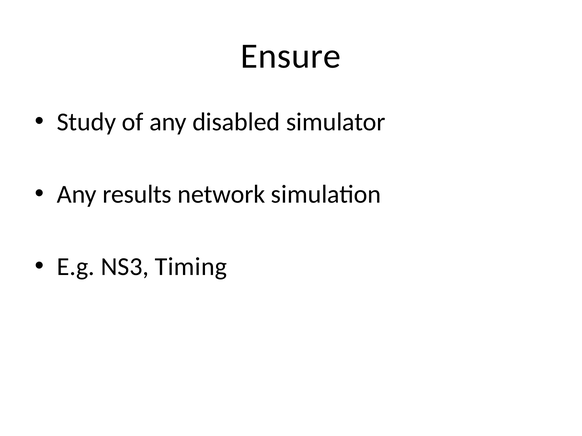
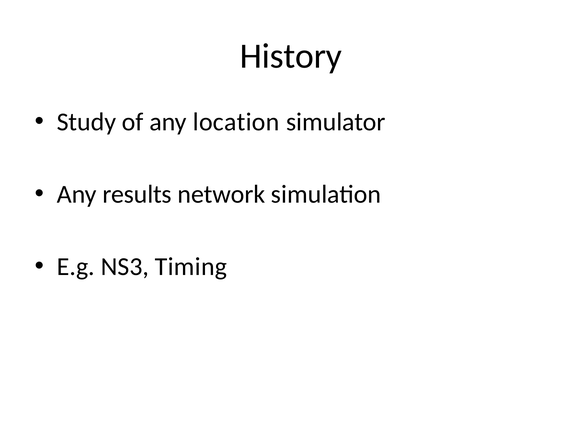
Ensure: Ensure -> History
disabled: disabled -> location
